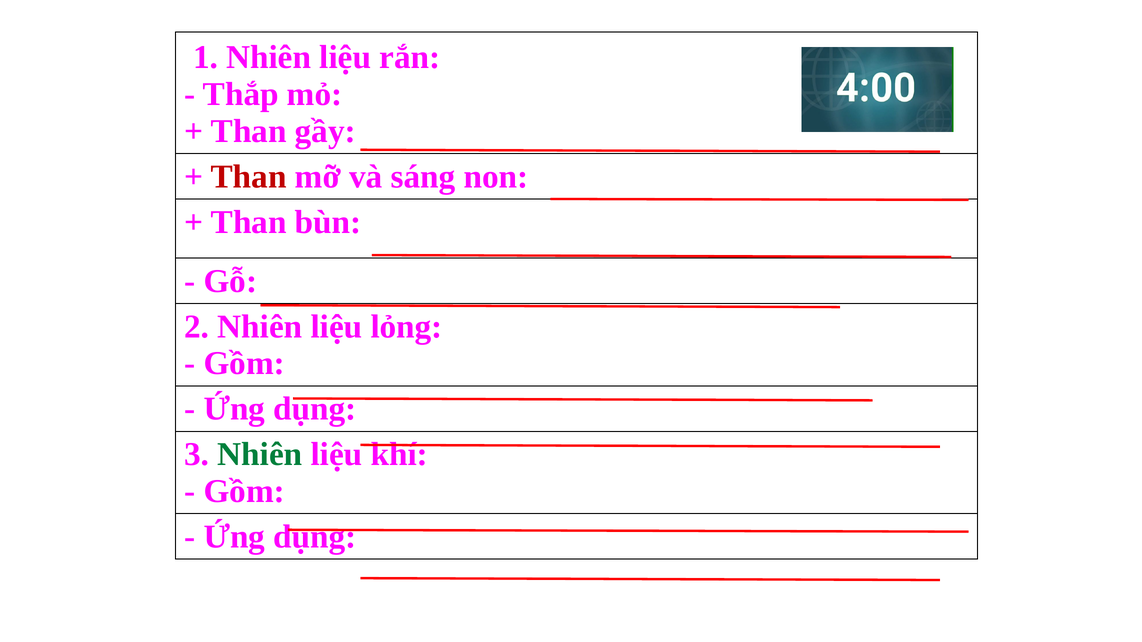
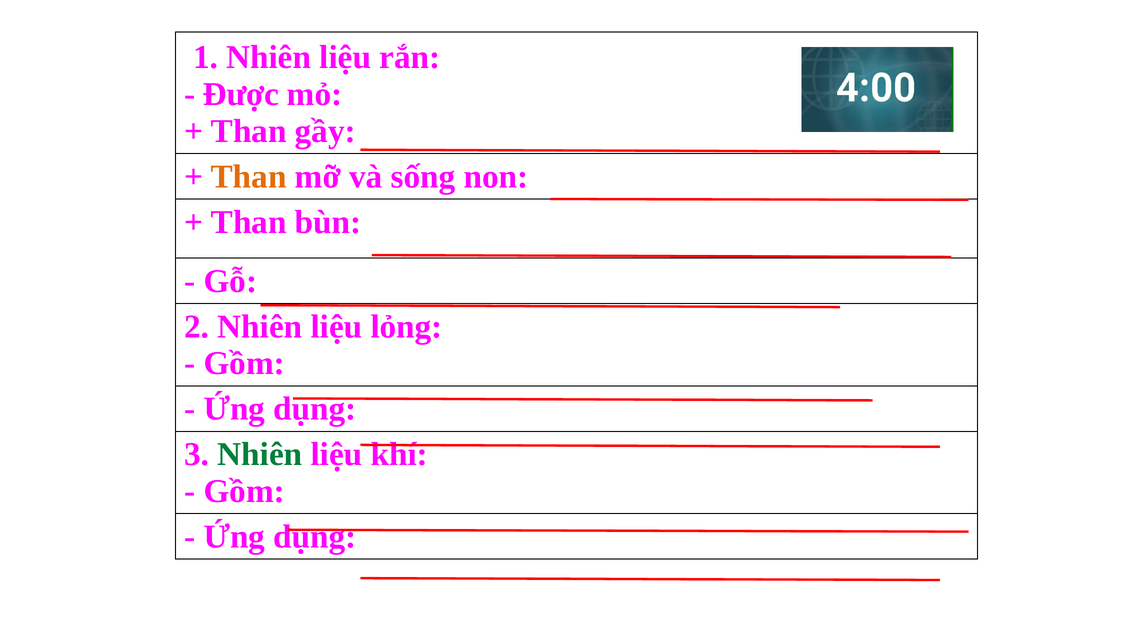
Thắp: Thắp -> Được
Than at (249, 177) colour: red -> orange
sáng: sáng -> sống
